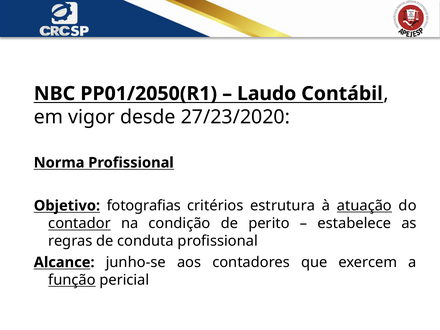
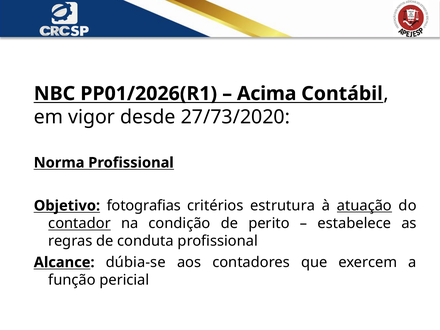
PP01/2050(R1: PP01/2050(R1 -> PP01/2026(R1
Laudo: Laudo -> Acima
27/23/2020: 27/23/2020 -> 27/73/2020
junho-se: junho-se -> dúbia-se
função underline: present -> none
